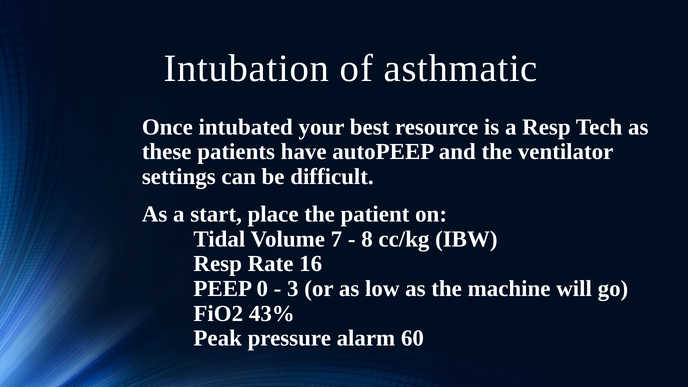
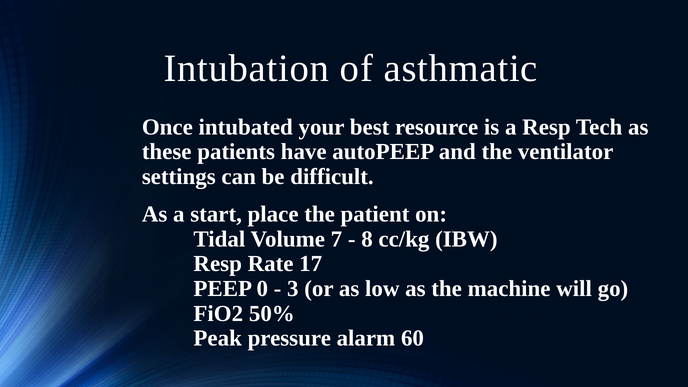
16: 16 -> 17
43%: 43% -> 50%
